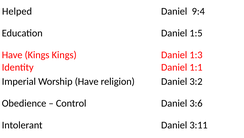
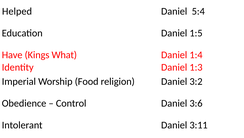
9:4: 9:4 -> 5:4
Kings Kings: Kings -> What
1:3: 1:3 -> 1:4
1:1: 1:1 -> 1:3
Worship Have: Have -> Food
